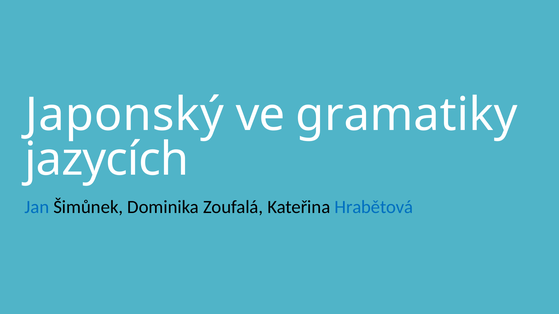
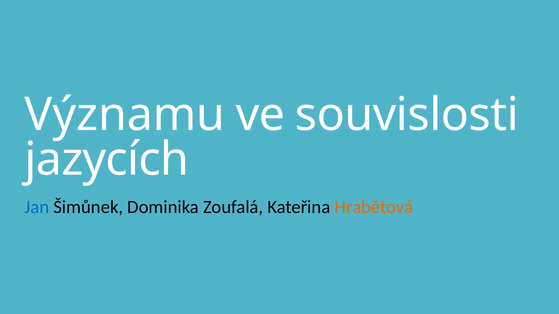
Japonský: Japonský -> Významu
gramatiky: gramatiky -> souvislosti
Hrabětová colour: blue -> orange
